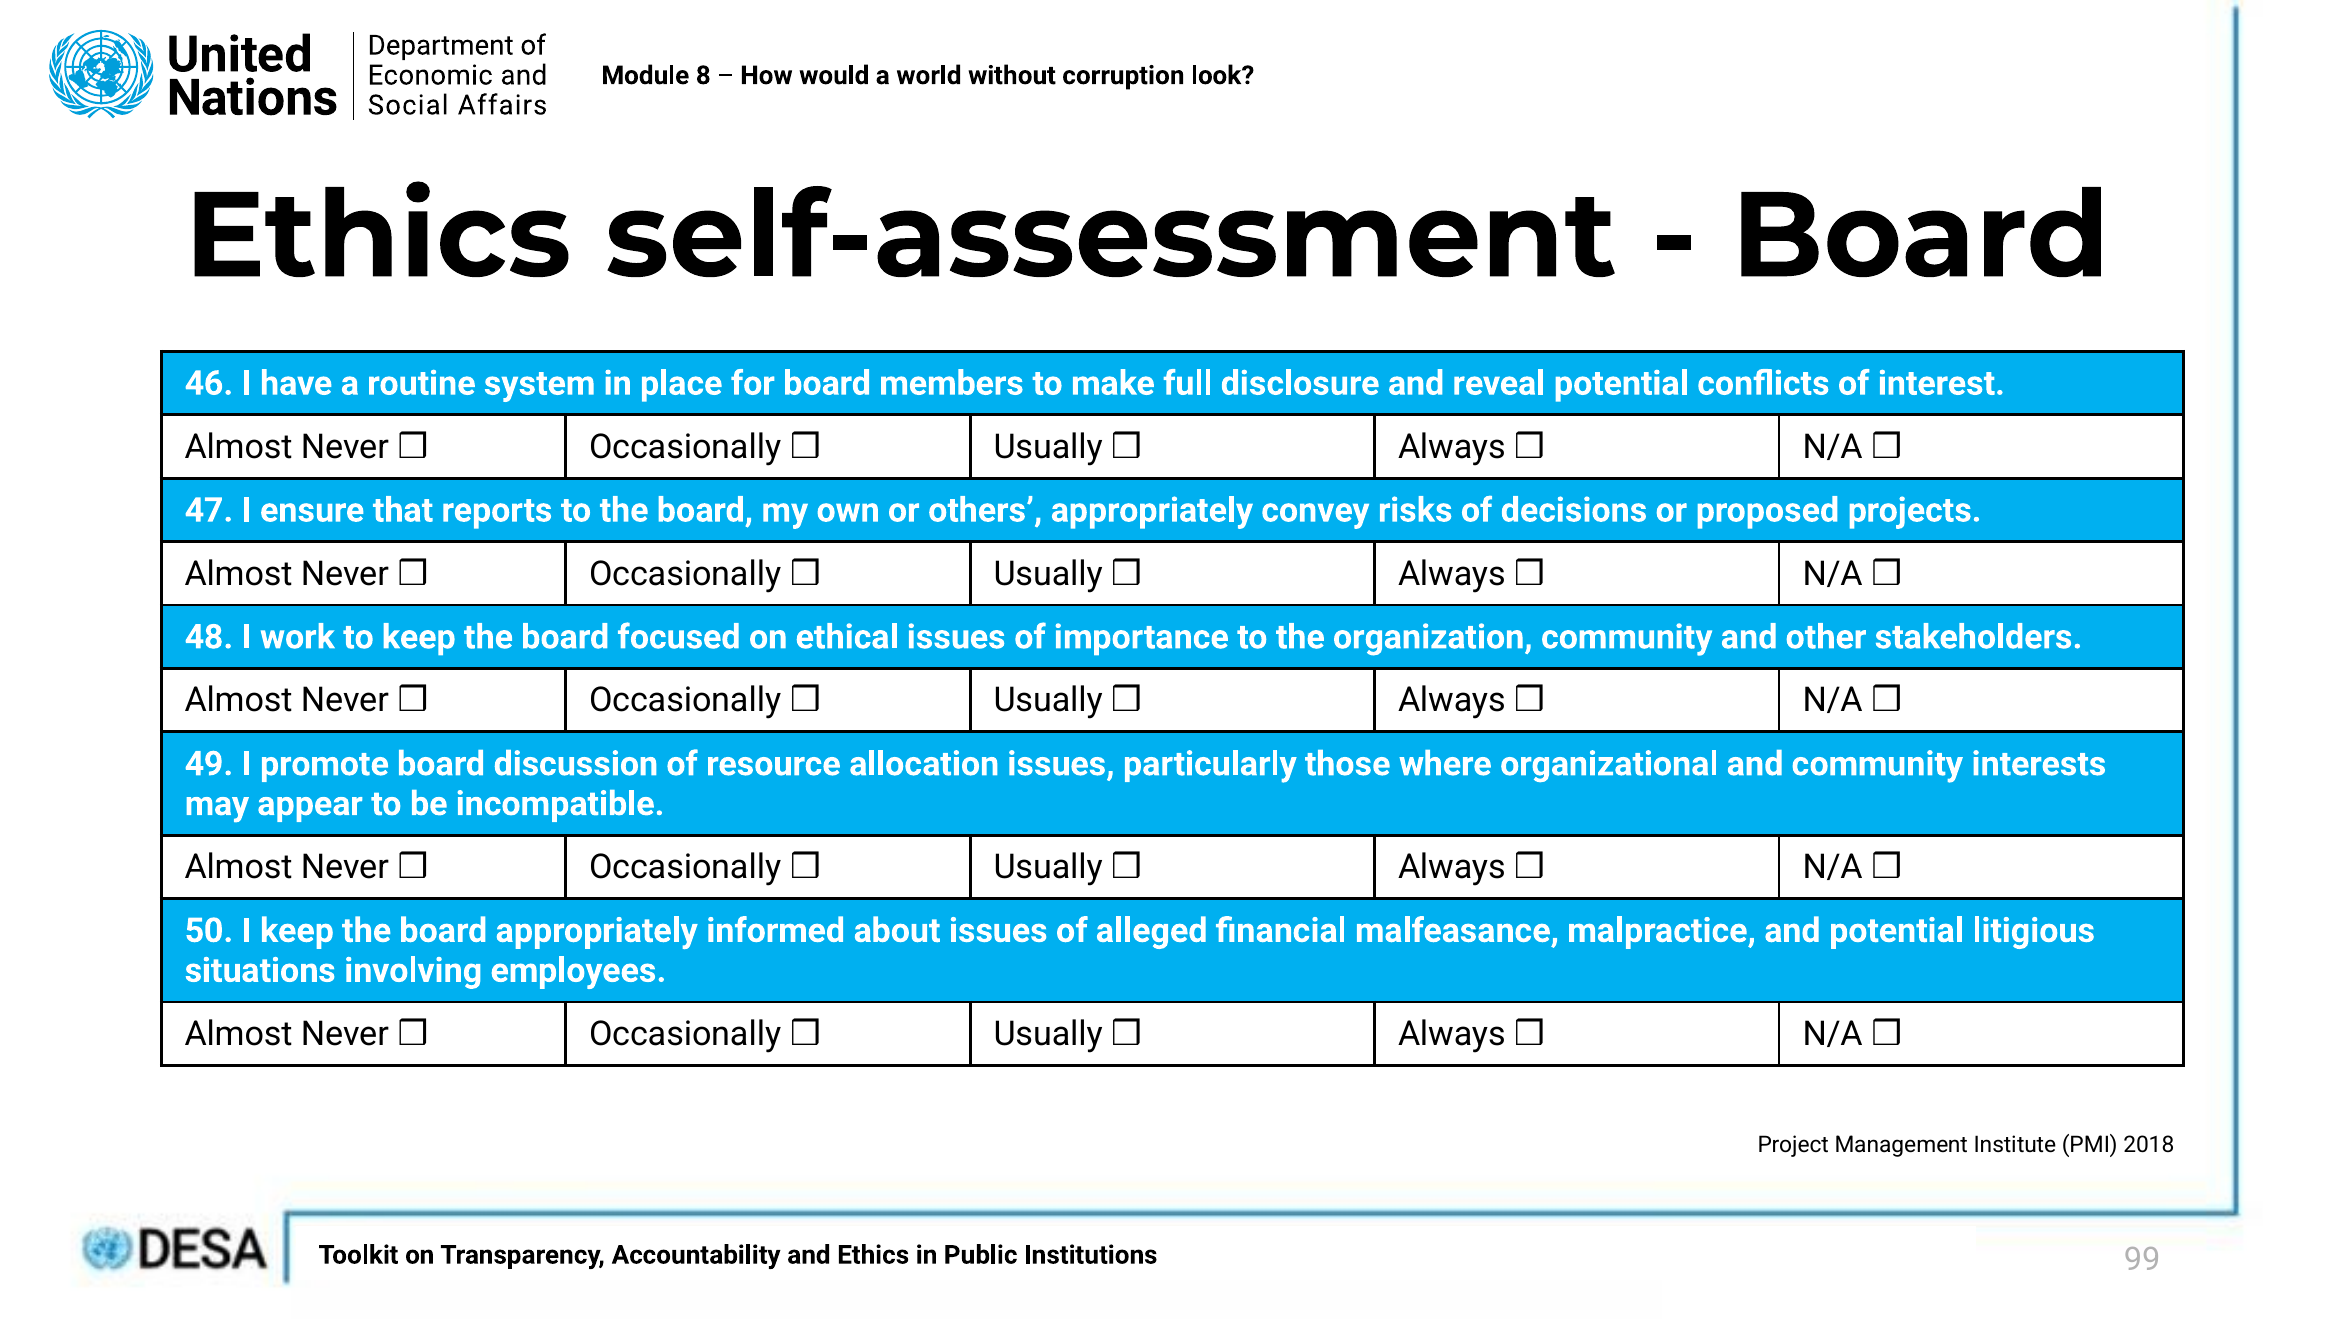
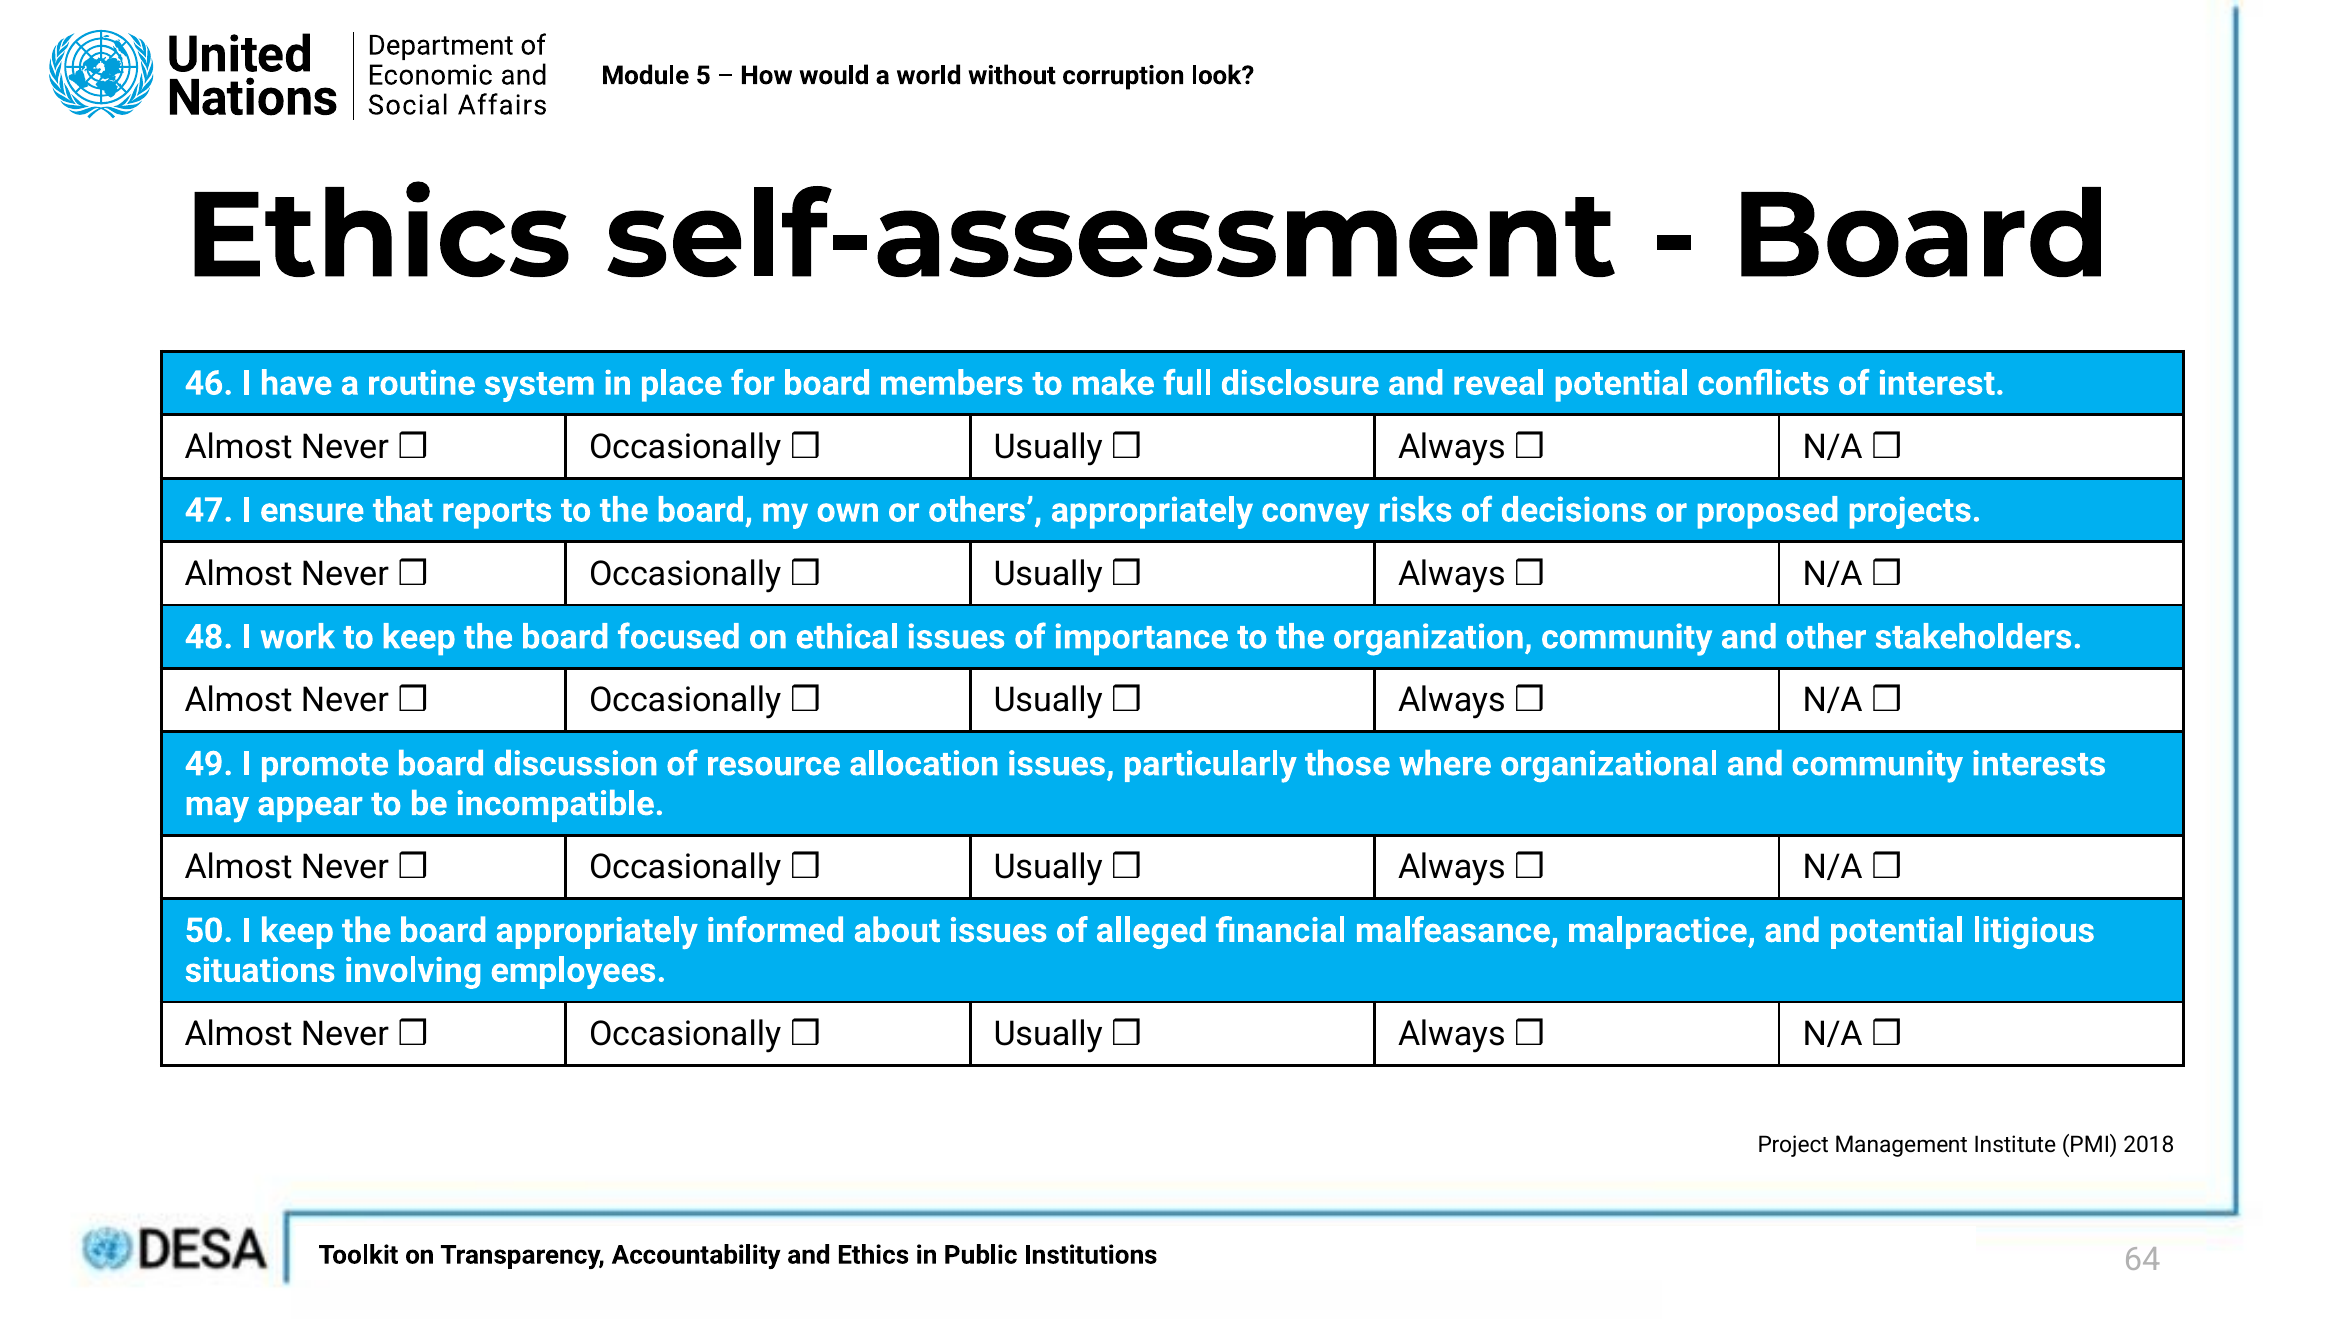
8: 8 -> 5
99: 99 -> 64
